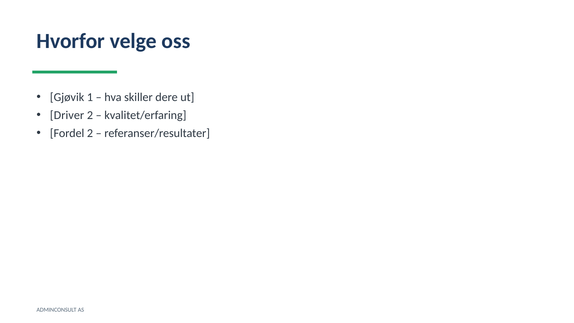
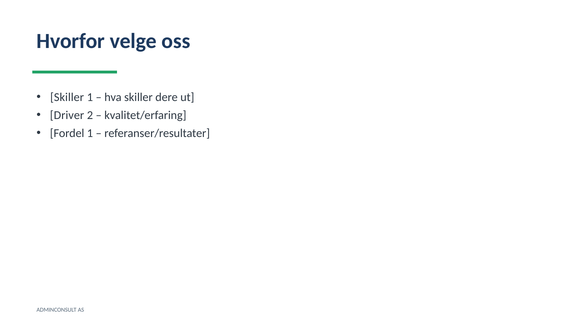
Gjøvik at (67, 97): Gjøvik -> Skiller
Fordel 2: 2 -> 1
